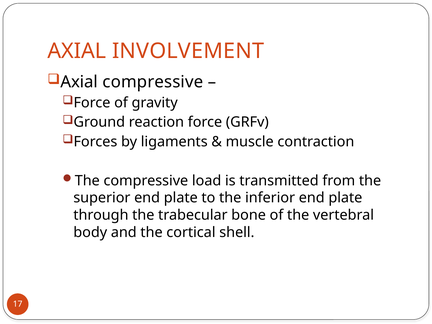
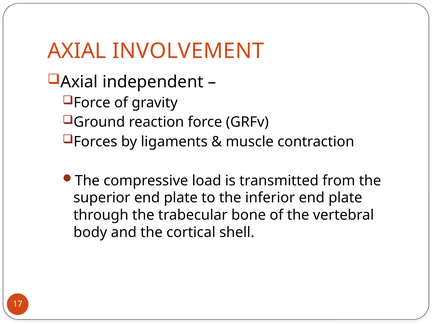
Axial compressive: compressive -> independent
